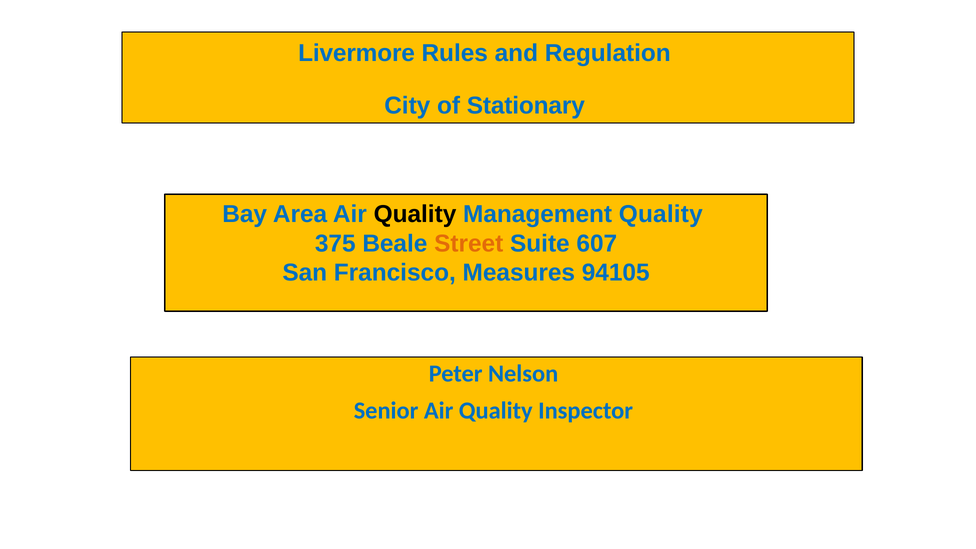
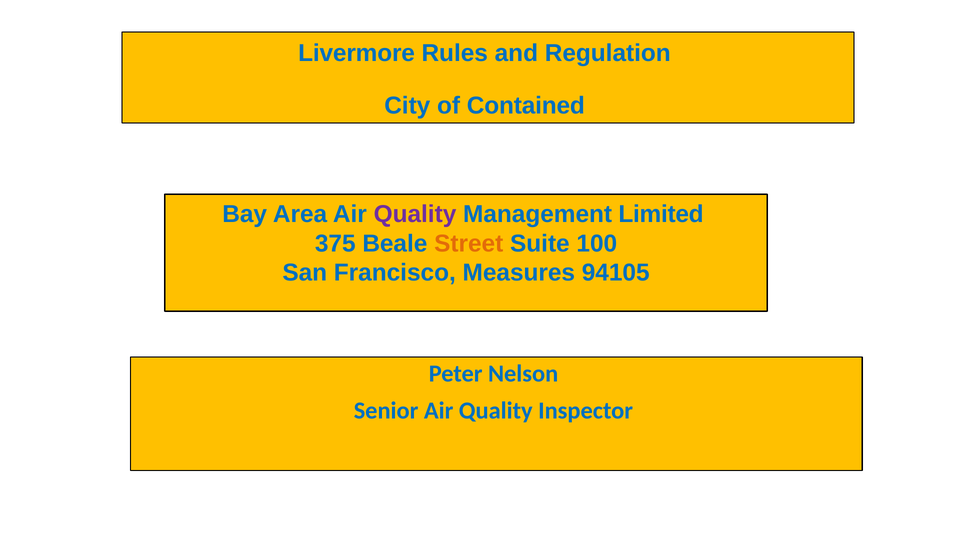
Stationary: Stationary -> Contained
Quality at (415, 214) colour: black -> purple
Management Quality: Quality -> Limited
607: 607 -> 100
